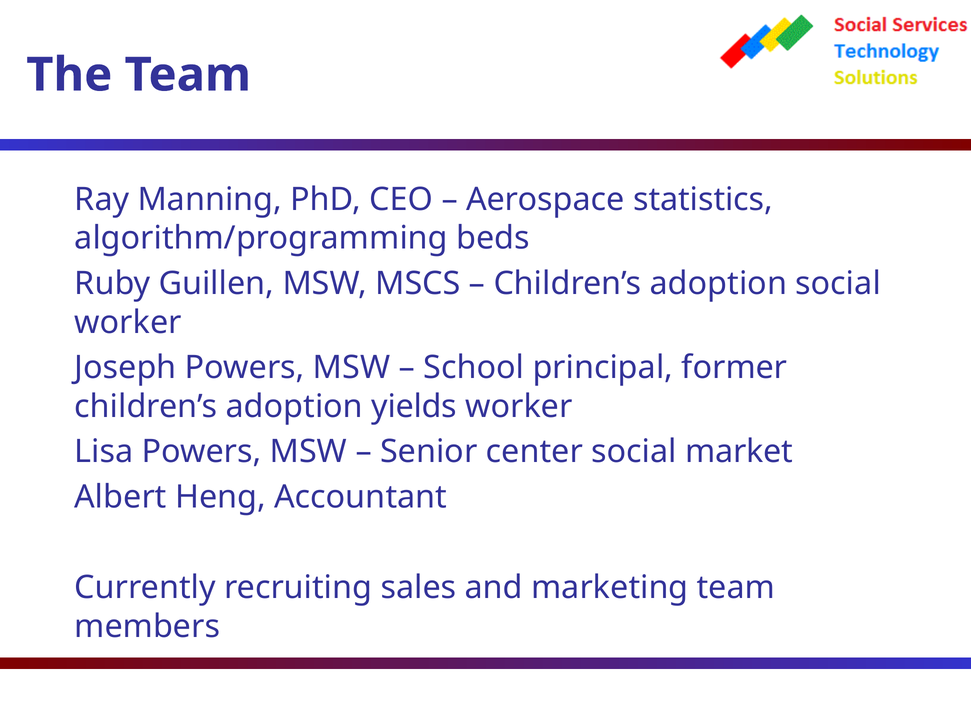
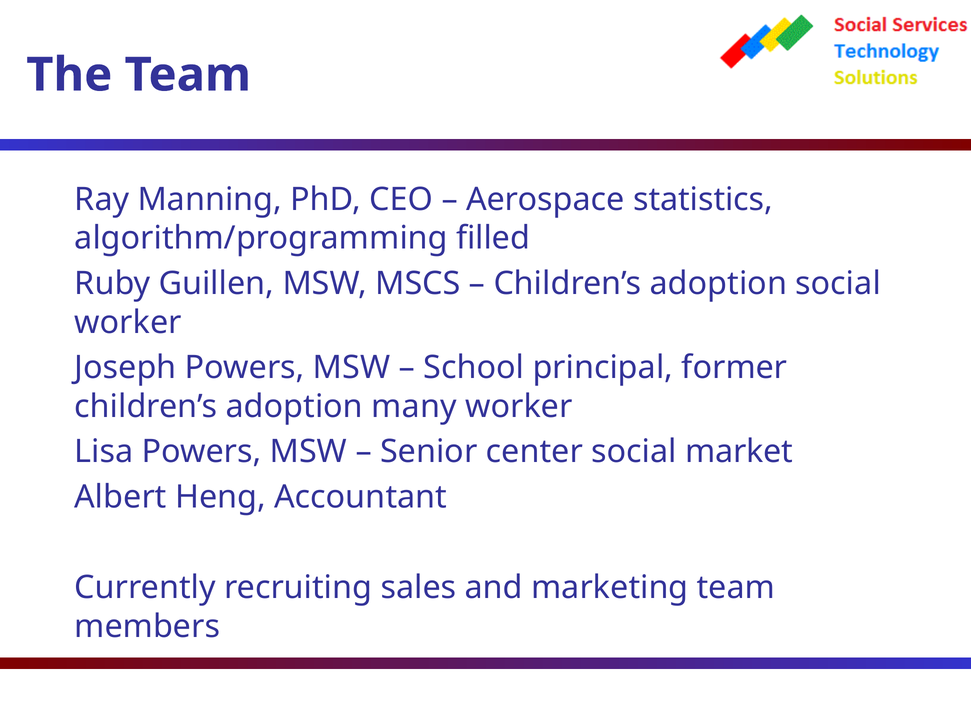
beds: beds -> filled
yields: yields -> many
